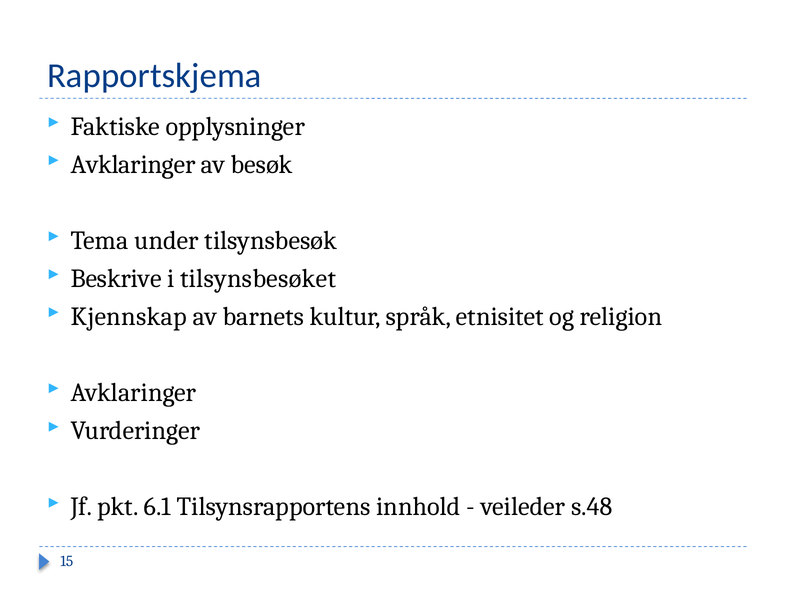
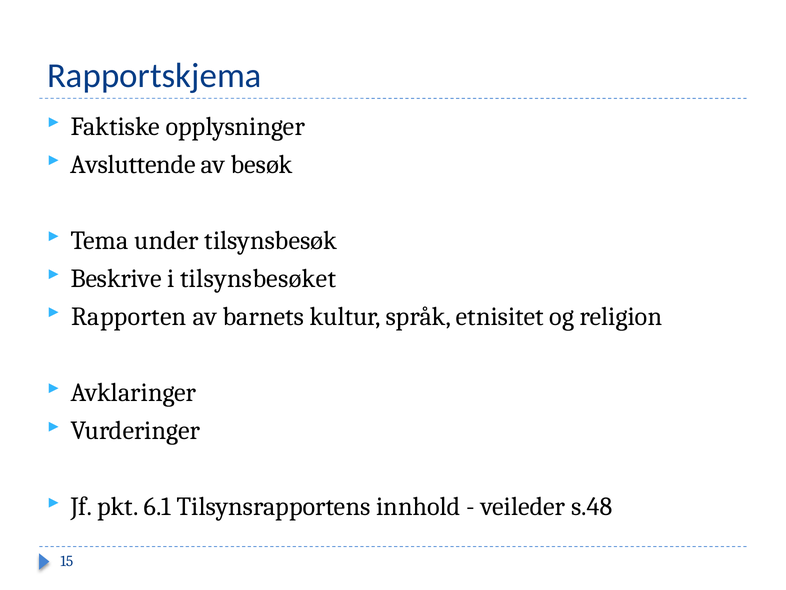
Avklaringer at (133, 164): Avklaringer -> Avsluttende
Kjennskap: Kjennskap -> Rapporten
